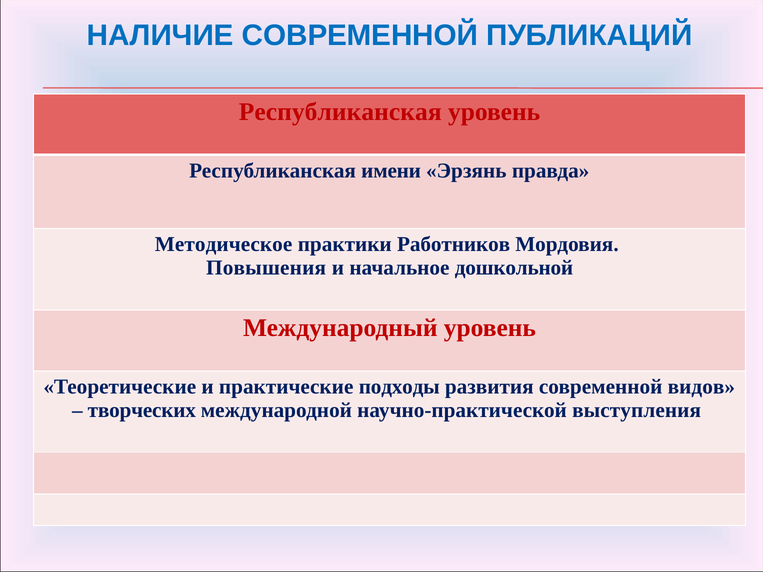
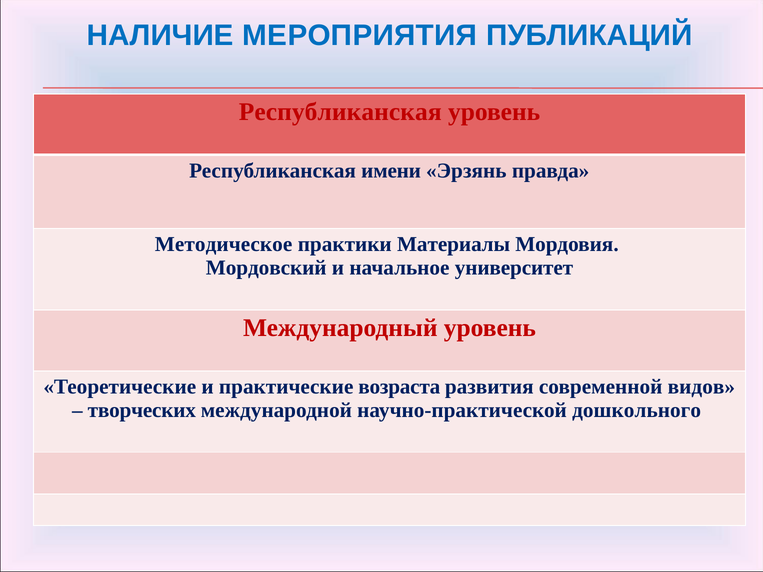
НАЛИЧИЕ СОВРЕМЕННОЙ: СОВРЕМЕННОЙ -> МЕРОПРИЯТИЯ
Работников: Работников -> Материалы
Повышения: Повышения -> Мордовский
дошкольной: дошкольной -> университет
подходы: подходы -> возраста
выступления: выступления -> дошкольного
